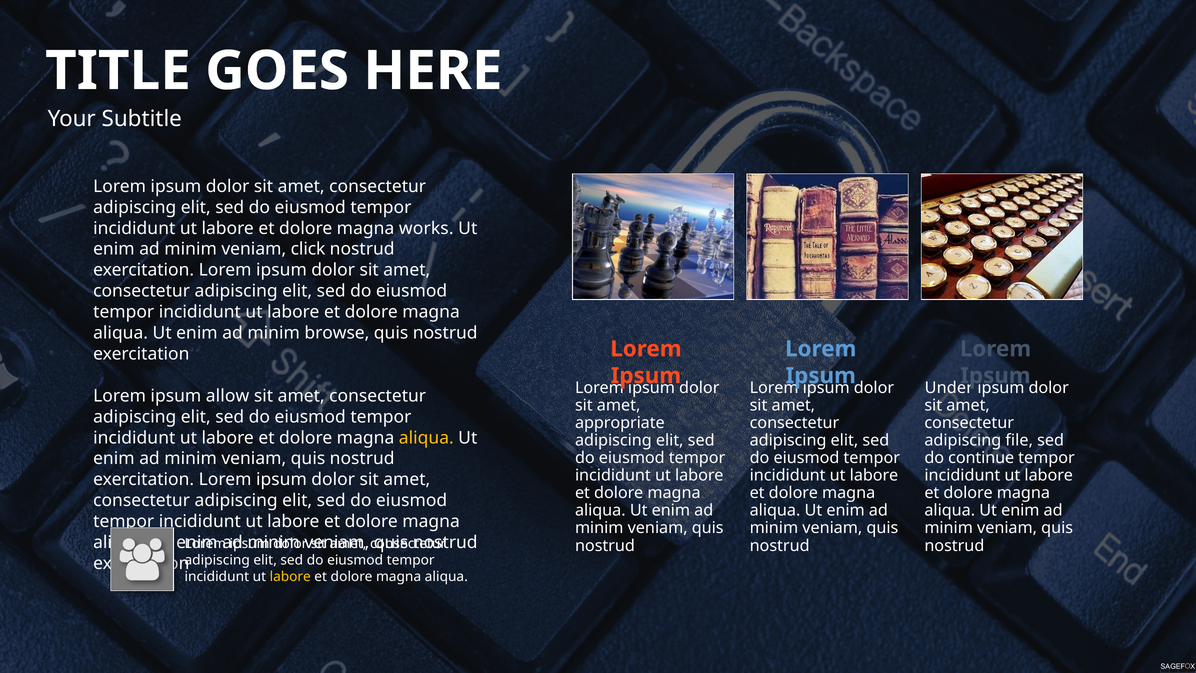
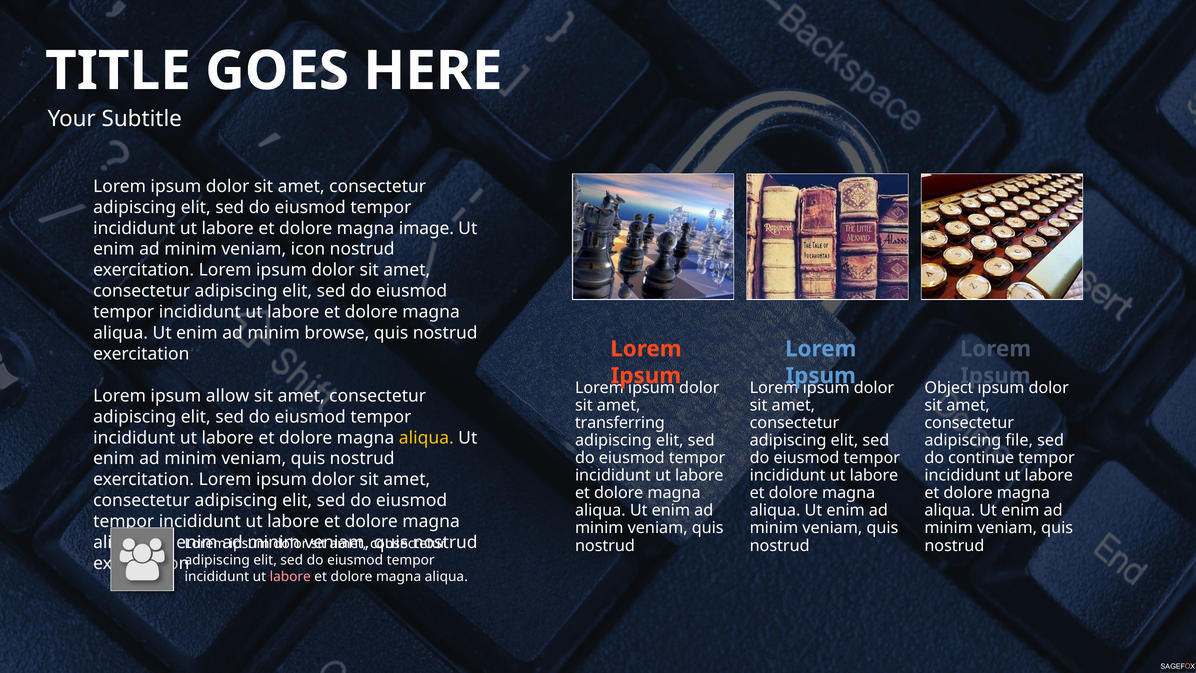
works: works -> image
click: click -> icon
Under: Under -> Object
appropriate: appropriate -> transferring
labore at (290, 576) colour: yellow -> pink
